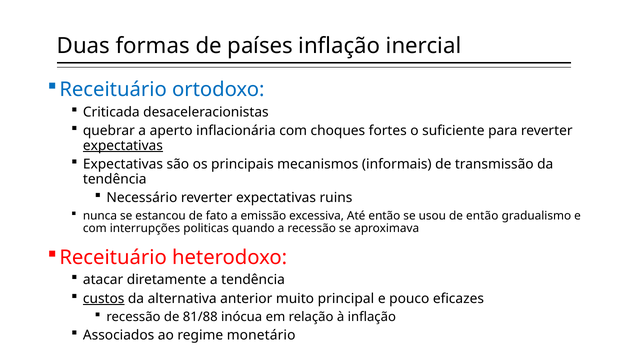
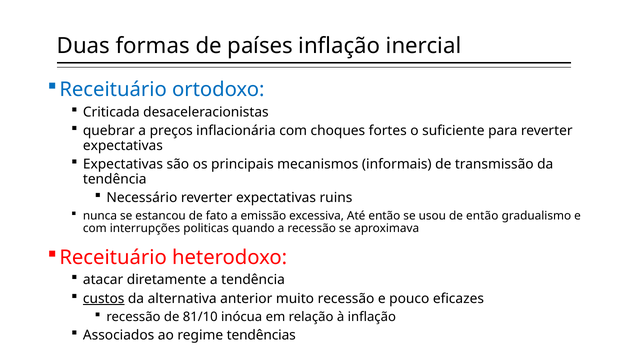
aperto: aperto -> preços
expectativas at (123, 146) underline: present -> none
muito principal: principal -> recessão
81/88: 81/88 -> 81/10
monetário: monetário -> tendências
